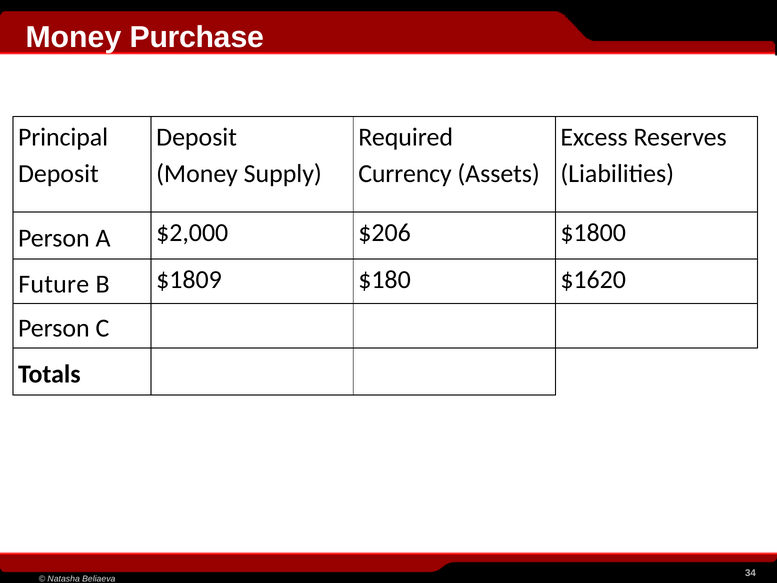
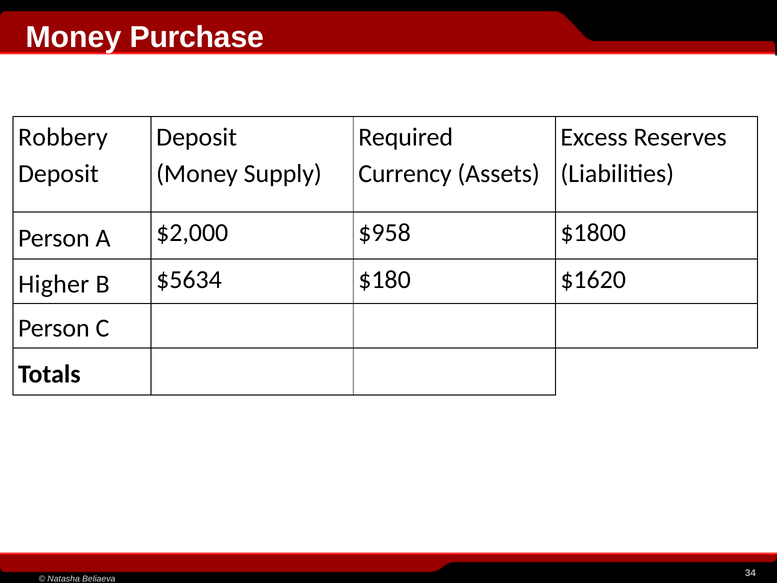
Principal: Principal -> Robbery
$206: $206 -> $958
Future: Future -> Higher
$1809: $1809 -> $5634
